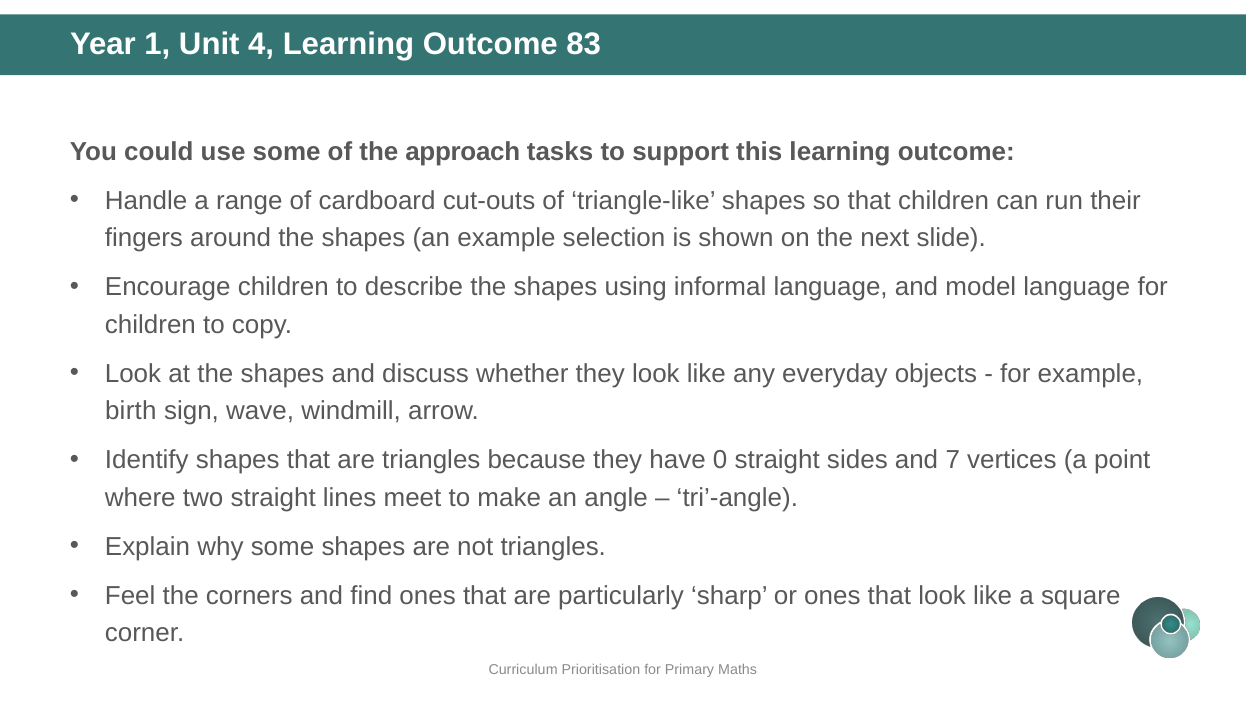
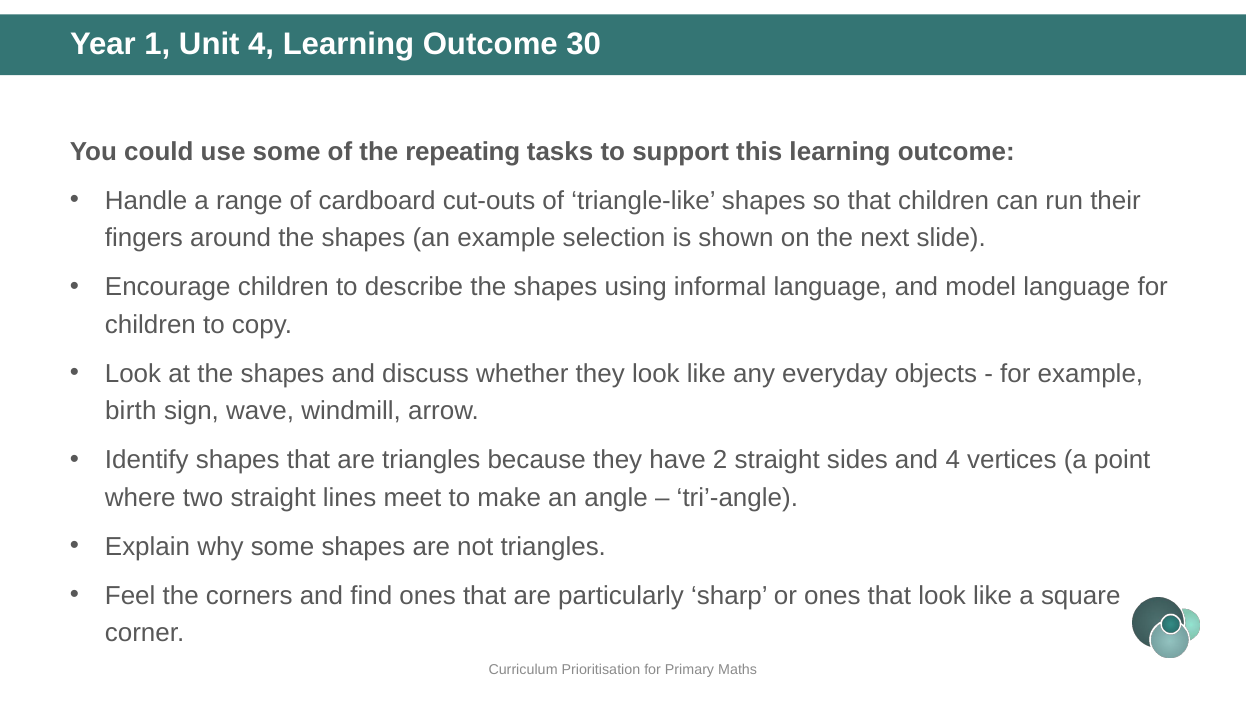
83: 83 -> 30
approach: approach -> repeating
0: 0 -> 2
and 7: 7 -> 4
